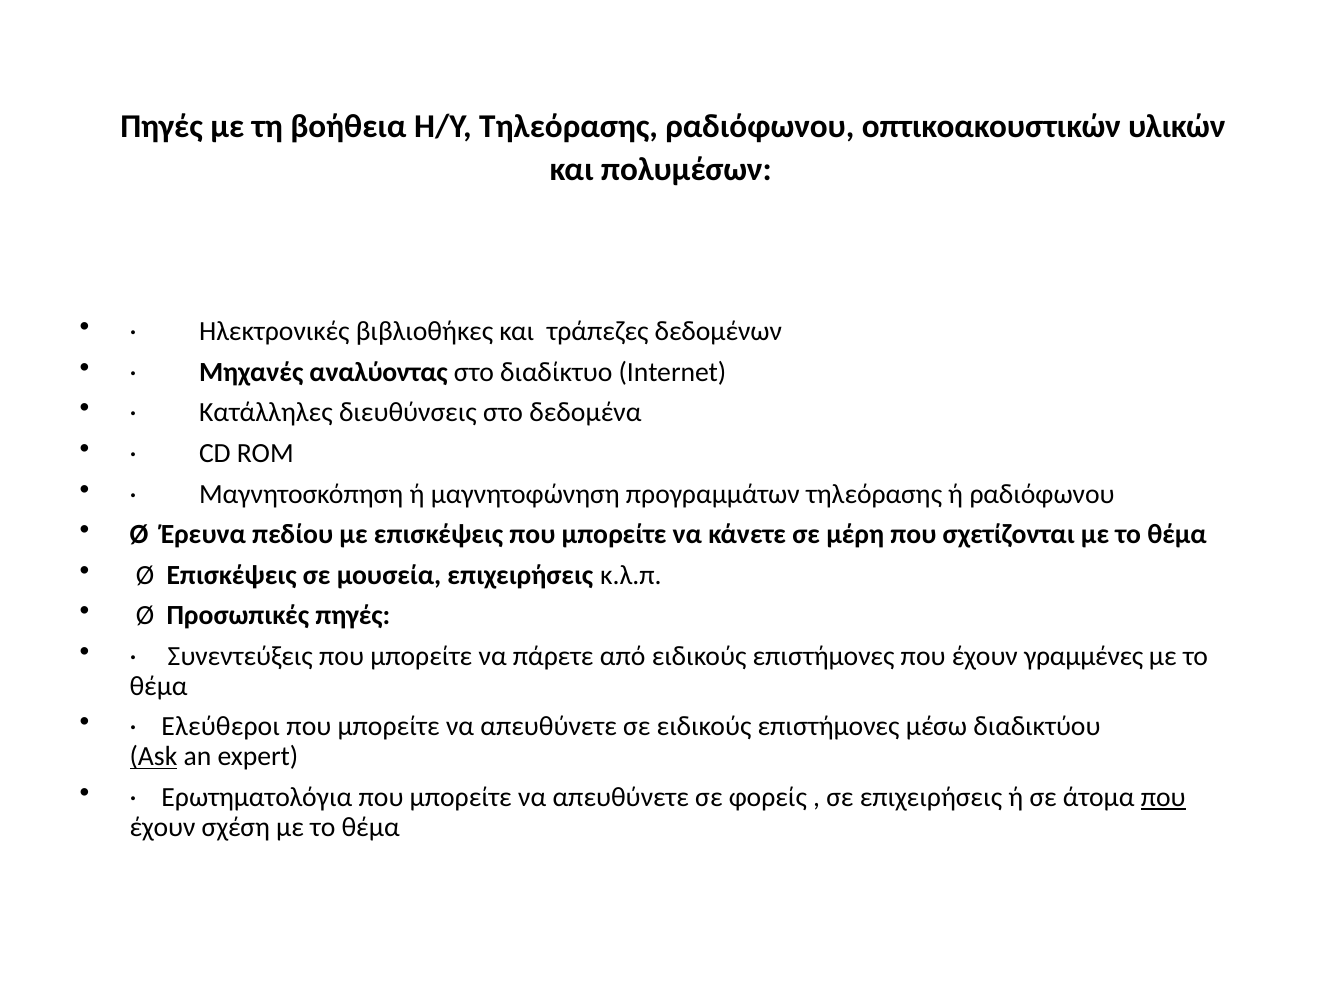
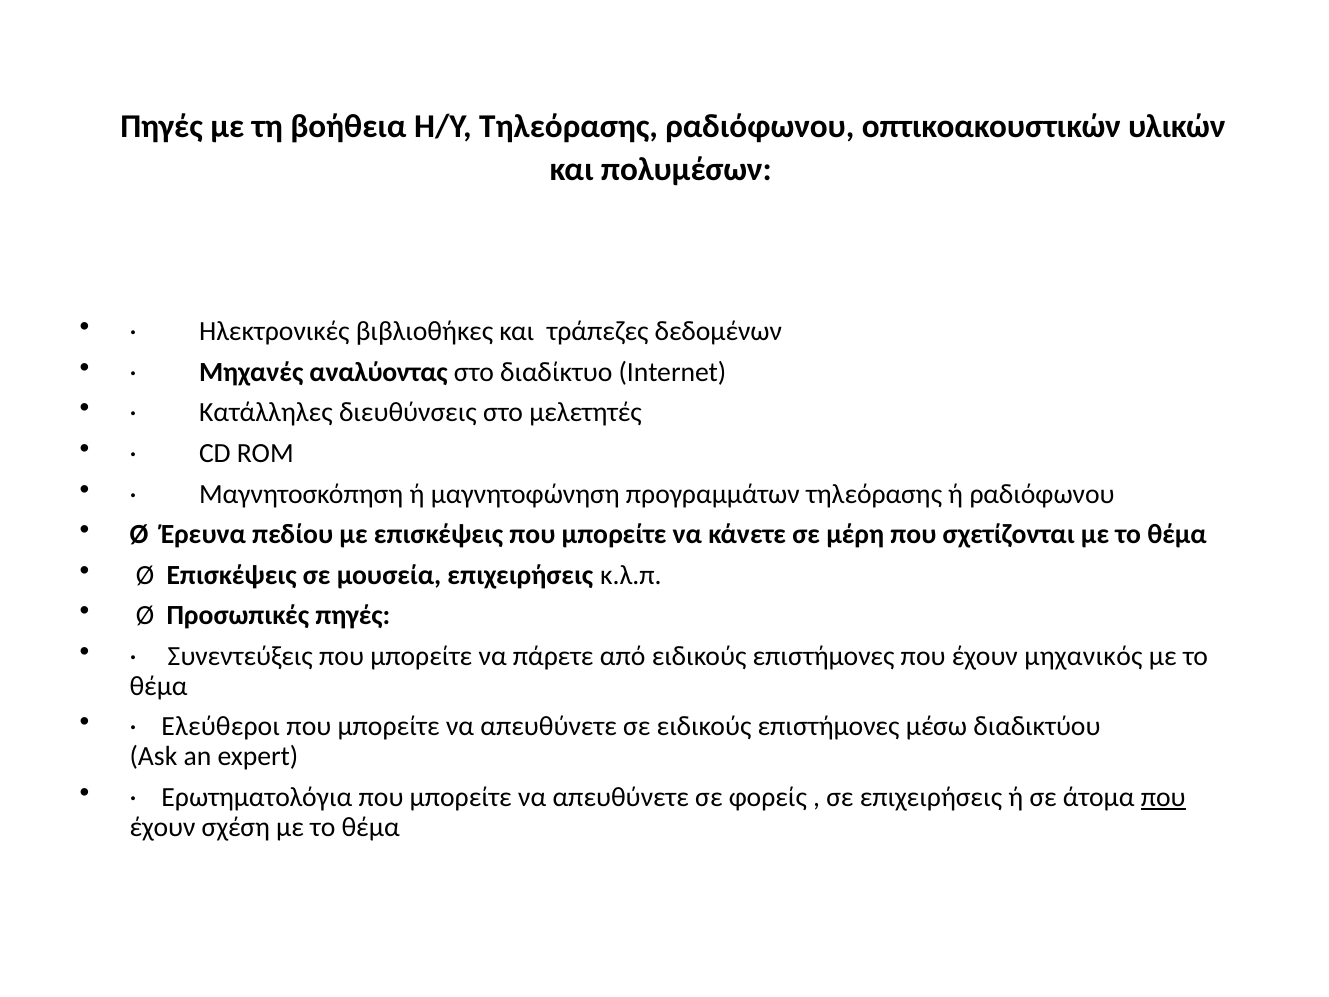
δεδομένα: δεδομένα -> μελετητές
γραμμένες: γραμμένες -> μηχανικός
Ask underline: present -> none
